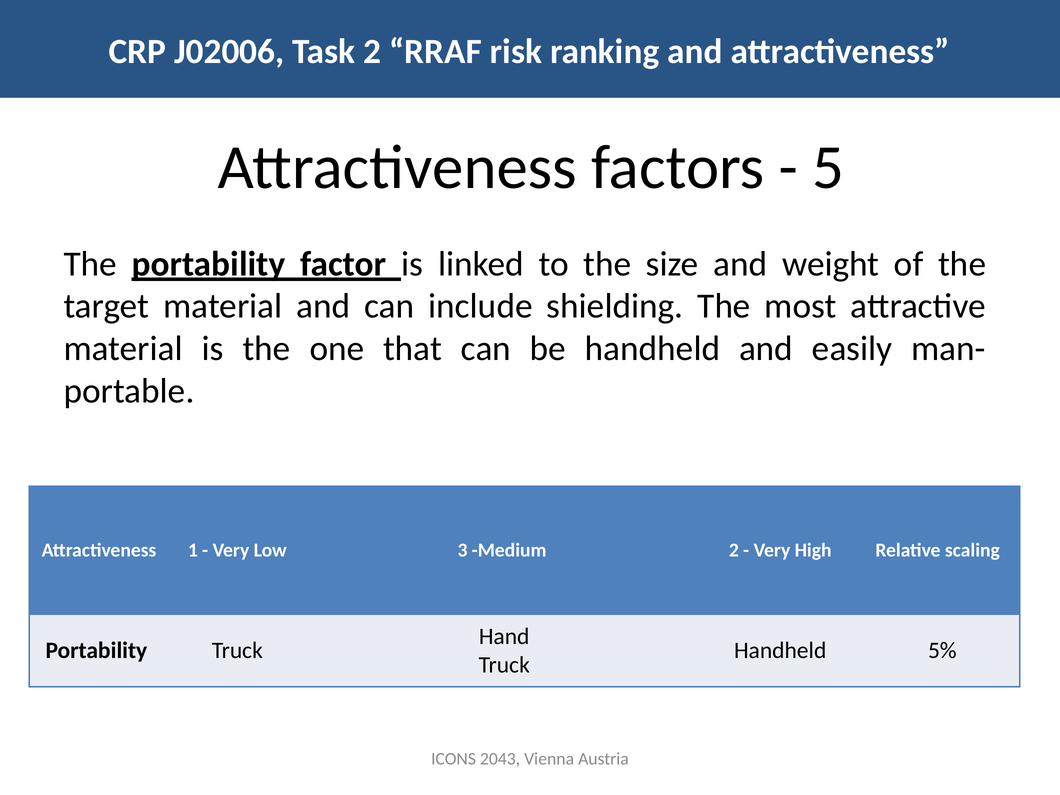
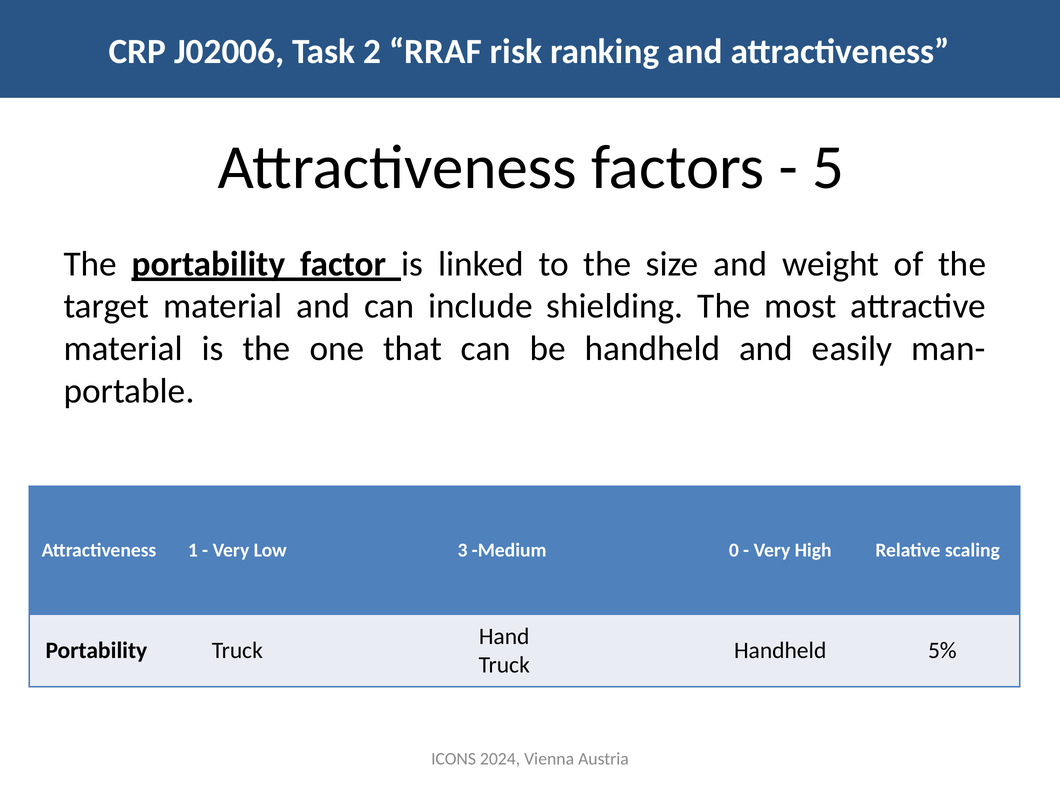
Medium 2: 2 -> 0
2043: 2043 -> 2024
